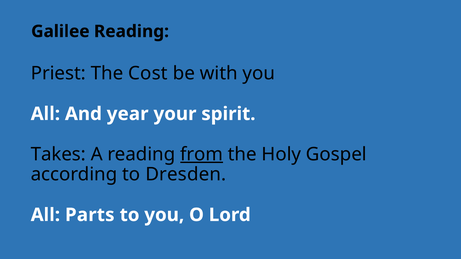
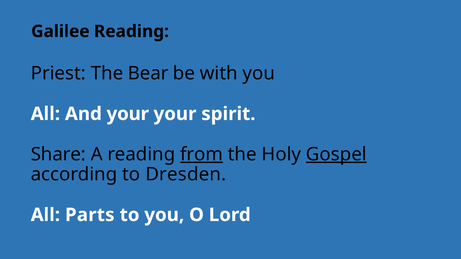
Cost: Cost -> Bear
And year: year -> your
Takes: Takes -> Share
Gospel underline: none -> present
